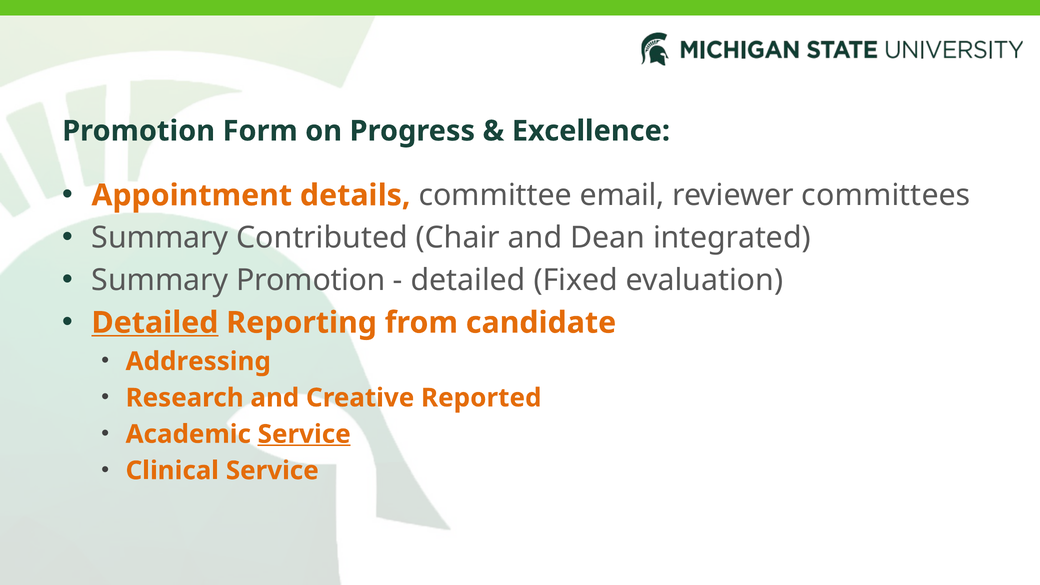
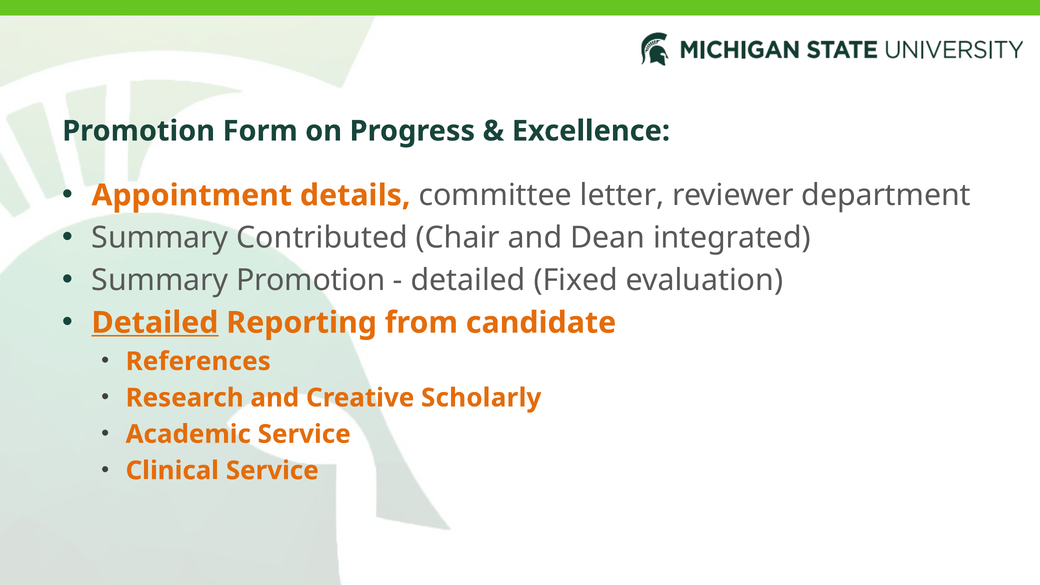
email: email -> letter
committees: committees -> department
Addressing: Addressing -> References
Reported: Reported -> Scholarly
Service at (304, 434) underline: present -> none
